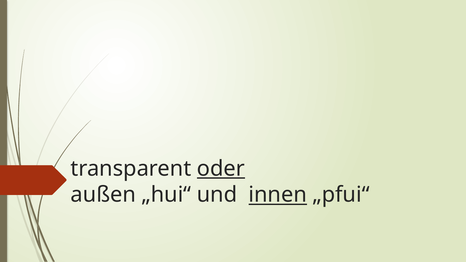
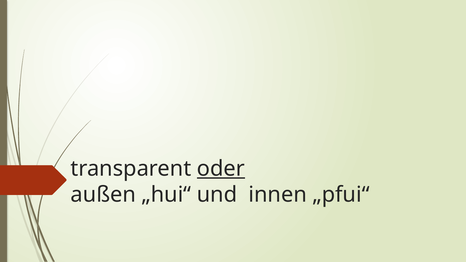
innen underline: present -> none
